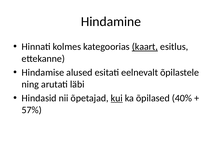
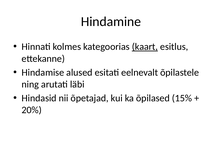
kui underline: present -> none
40%: 40% -> 15%
57%: 57% -> 20%
